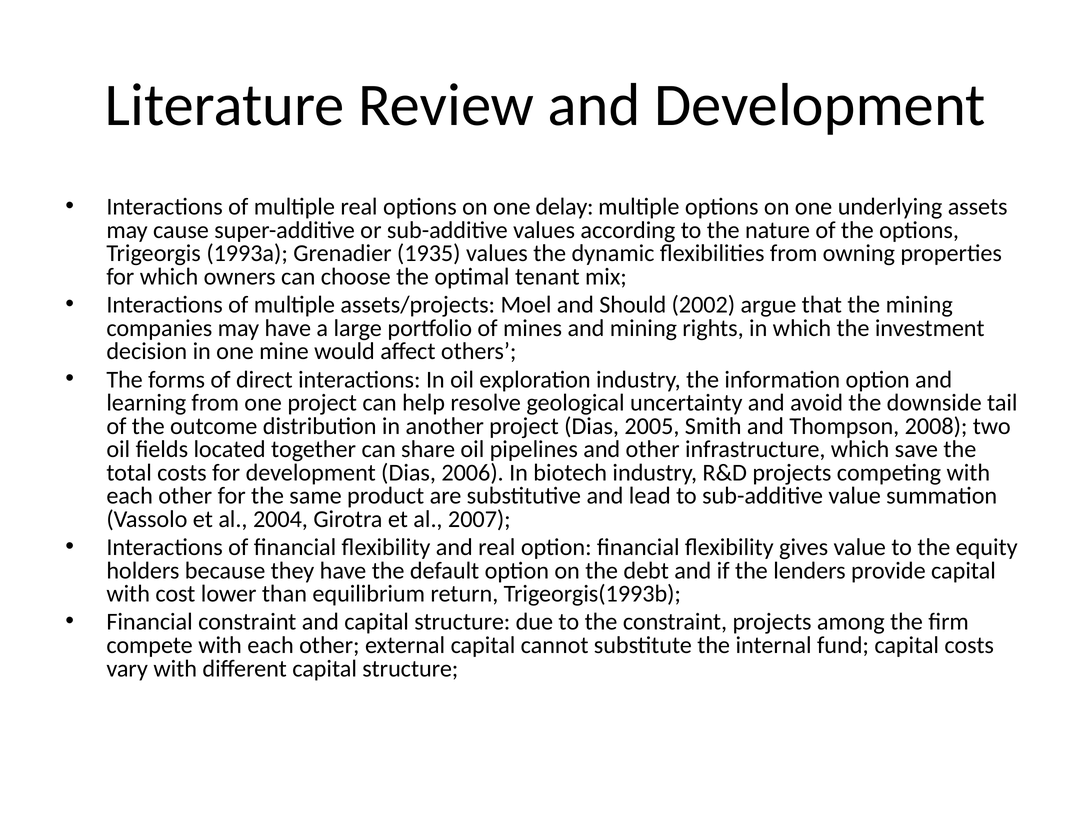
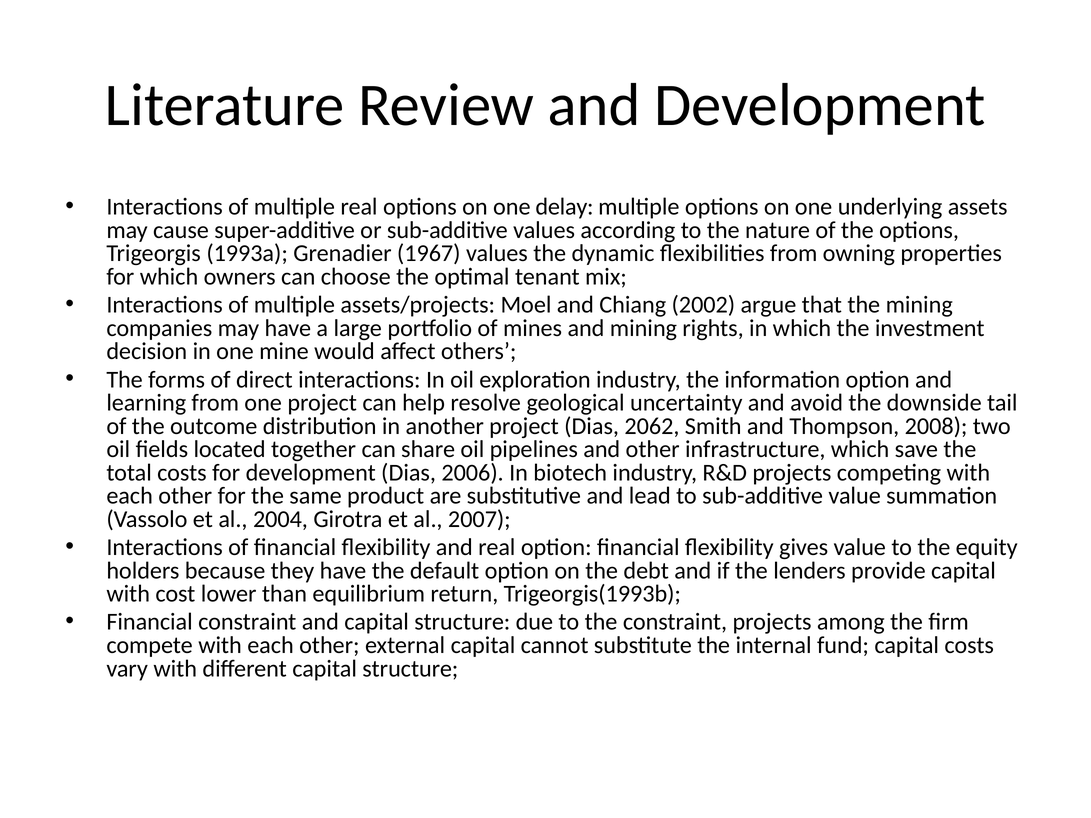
1935: 1935 -> 1967
Should: Should -> Chiang
2005: 2005 -> 2062
